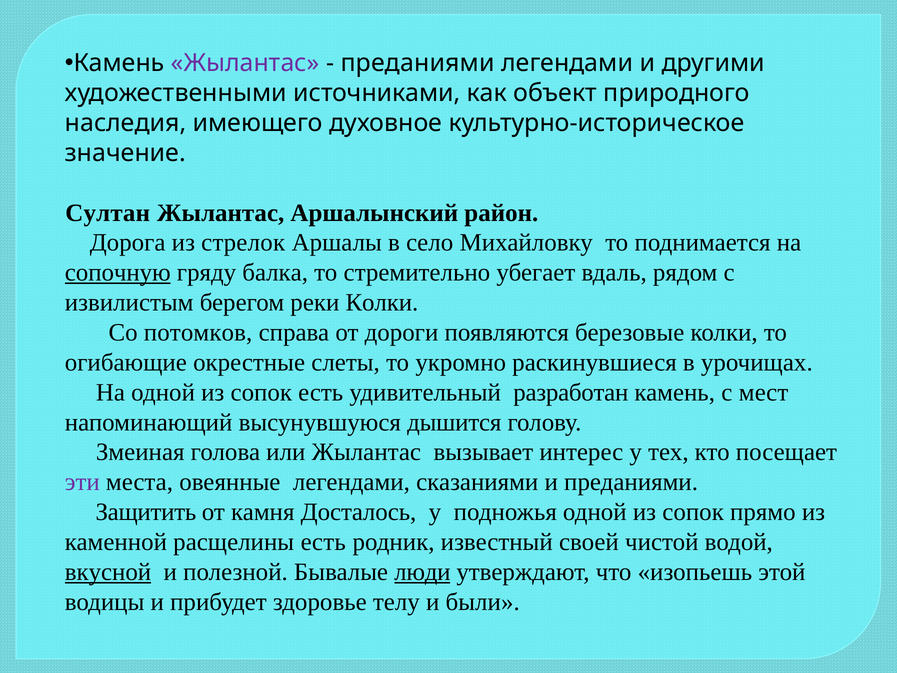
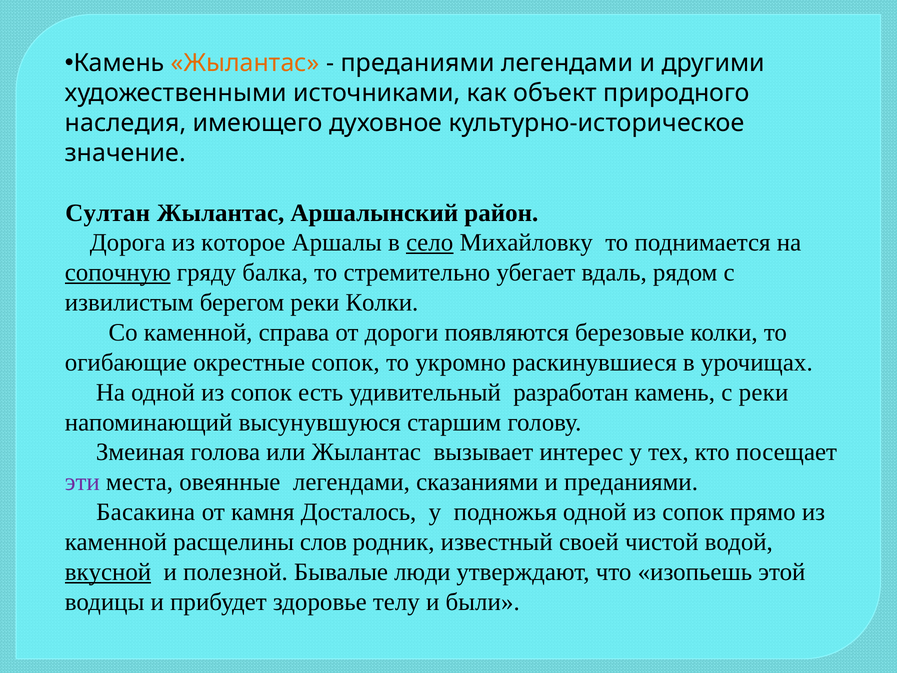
Жылантас at (245, 63) colour: purple -> orange
стрелок: стрелок -> которое
село underline: none -> present
Со потомков: потомков -> каменной
окрестные слеты: слеты -> сопок
с мест: мест -> реки
дышится: дышится -> старшим
Защитить: Защитить -> Басакина
расщелины есть: есть -> слов
люди underline: present -> none
